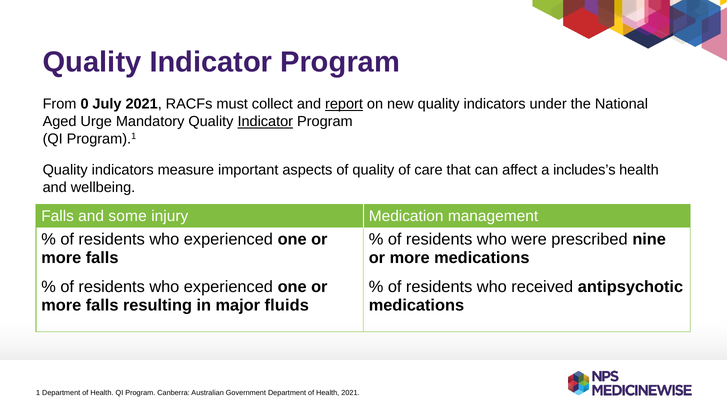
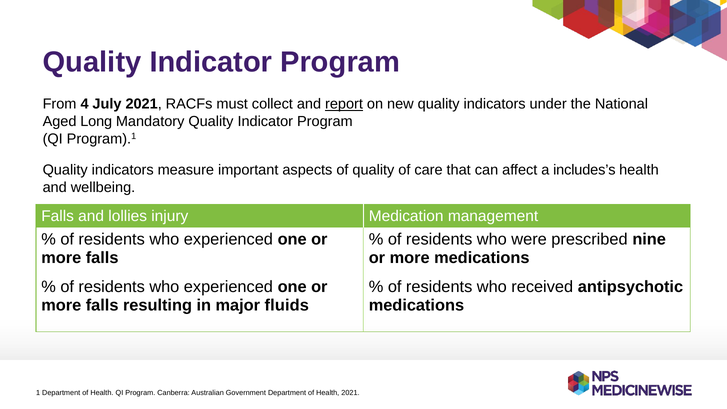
0: 0 -> 4
Urge: Urge -> Long
Indicator at (265, 122) underline: present -> none
some: some -> lollies
